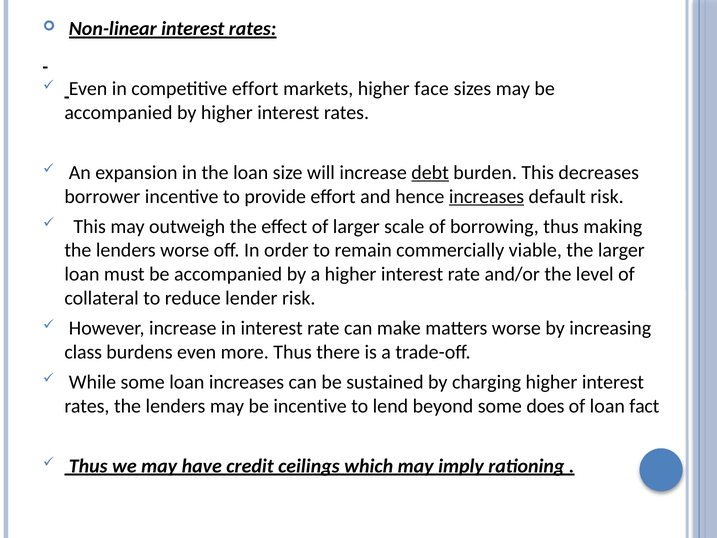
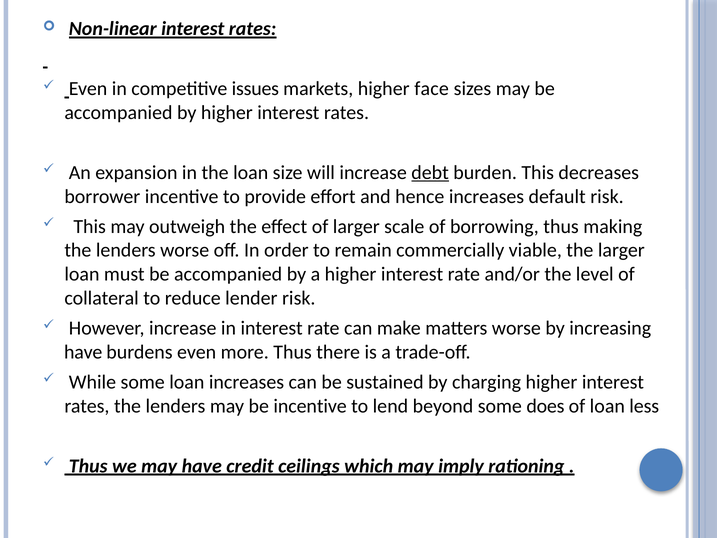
competitive effort: effort -> issues
increases at (486, 196) underline: present -> none
class at (83, 352): class -> have
fact: fact -> less
